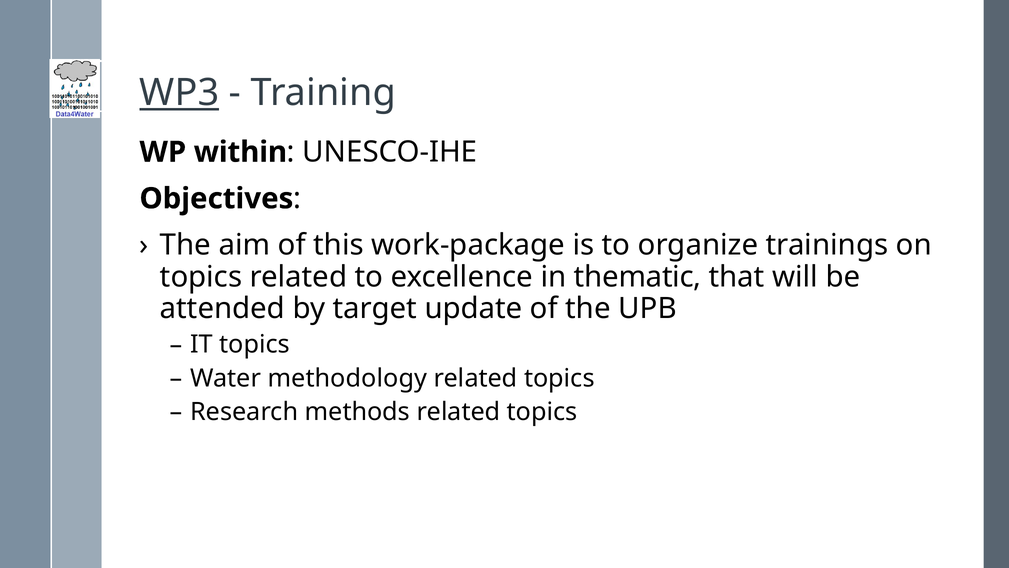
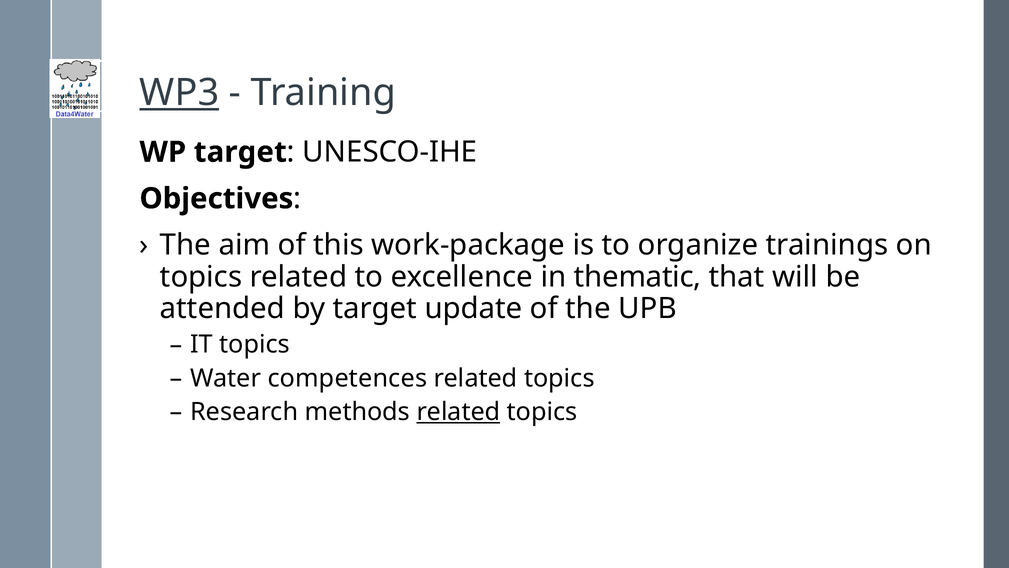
WP within: within -> target
methodology: methodology -> competences
related at (458, 412) underline: none -> present
